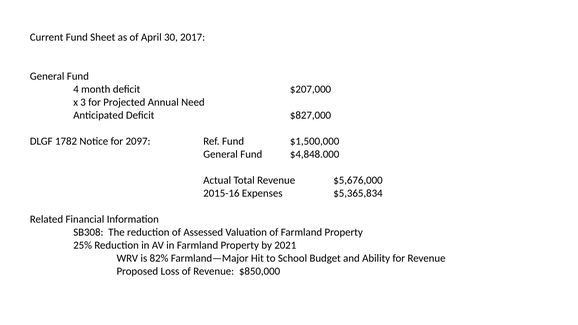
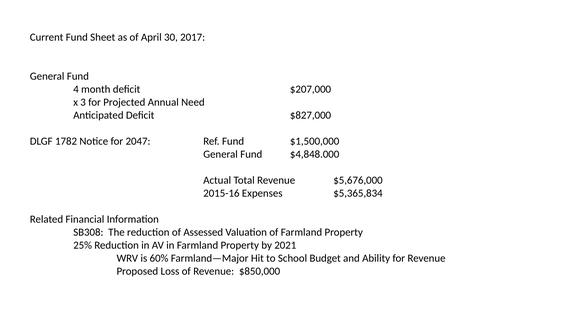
2097: 2097 -> 2047
82%: 82% -> 60%
